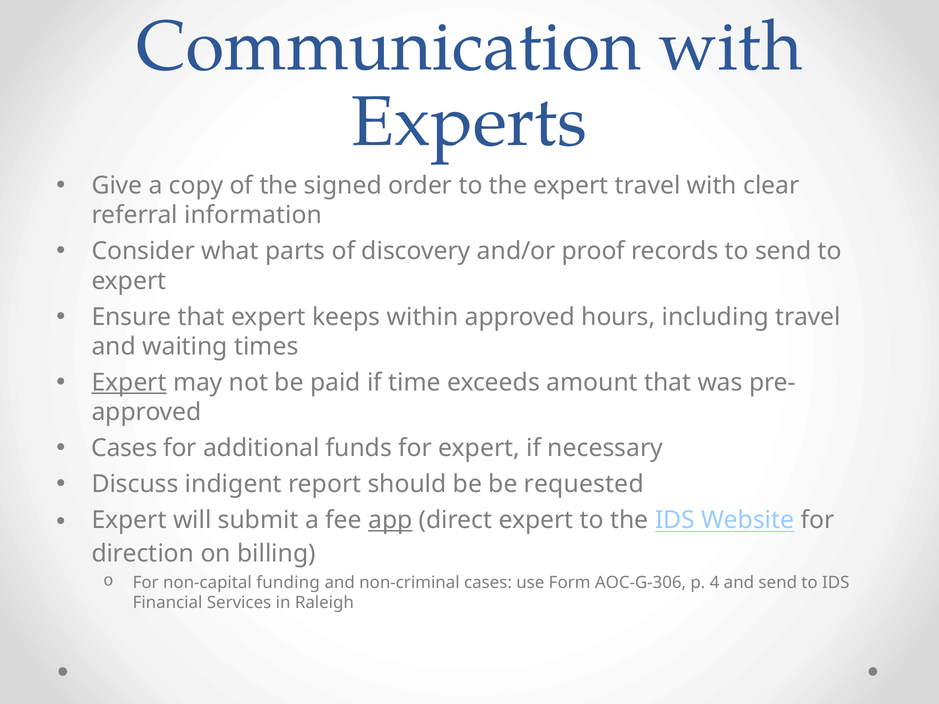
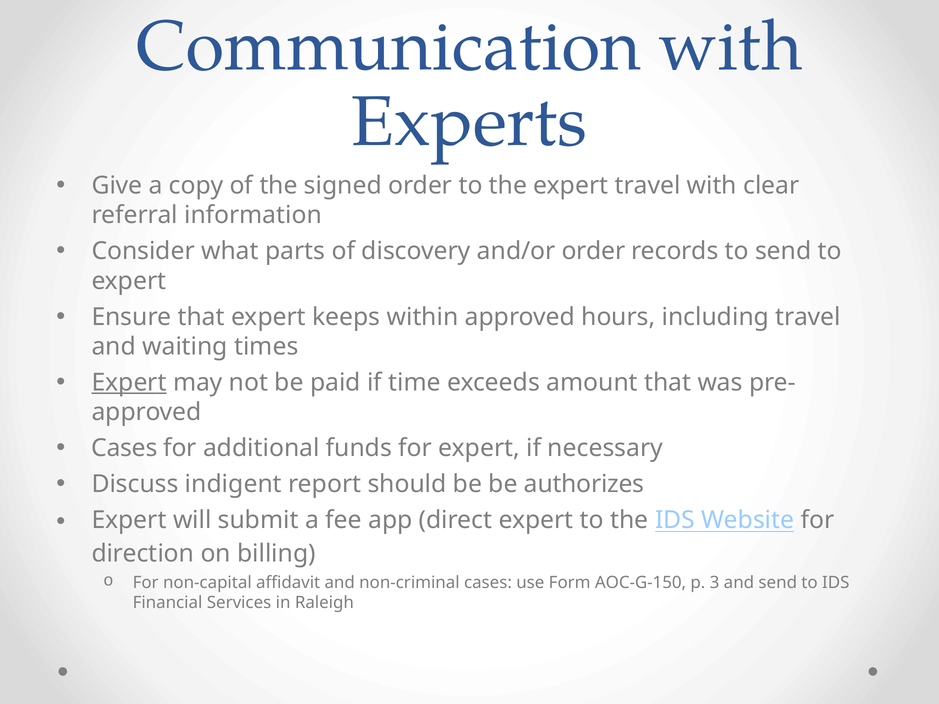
and/or proof: proof -> order
requested: requested -> authorizes
app underline: present -> none
funding: funding -> affidavit
AOC-G-306: AOC-G-306 -> AOC-G-150
4: 4 -> 3
